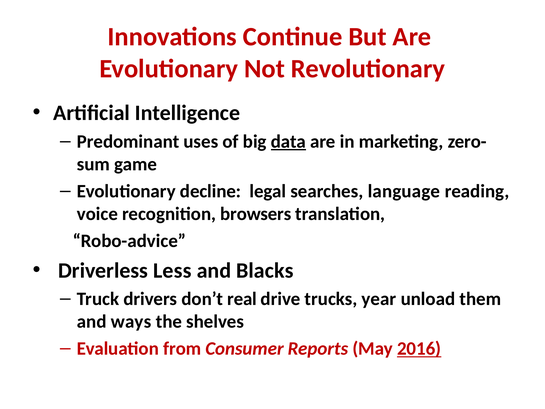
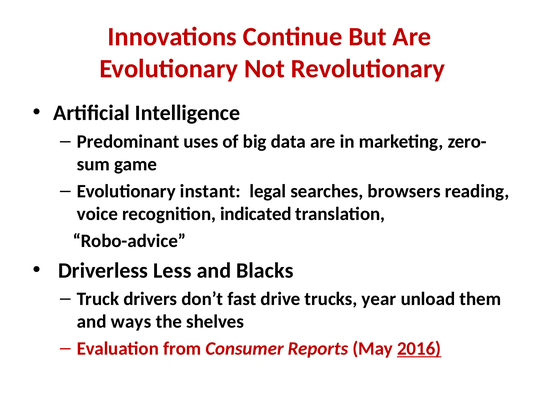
data underline: present -> none
decline: decline -> instant
language: language -> browsers
browsers: browsers -> indicated
real: real -> fast
